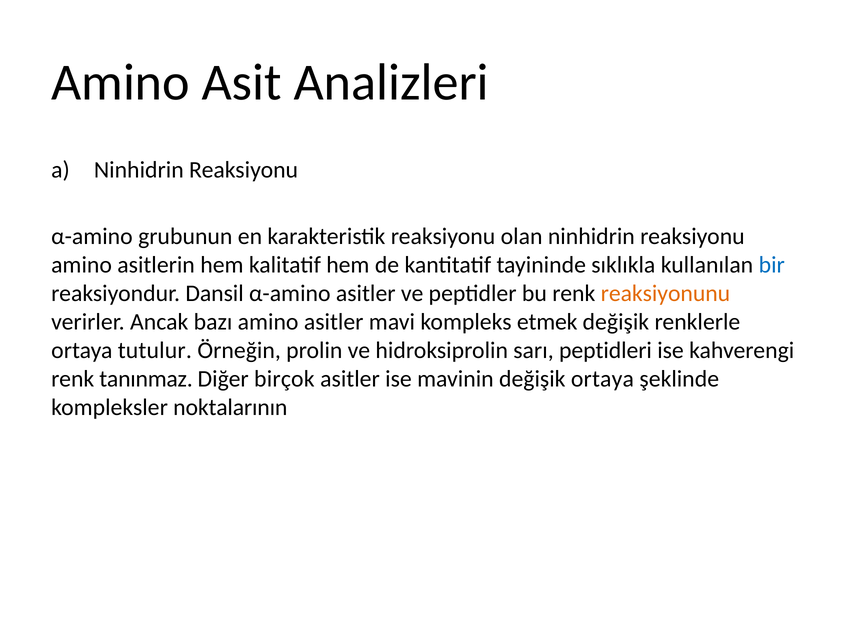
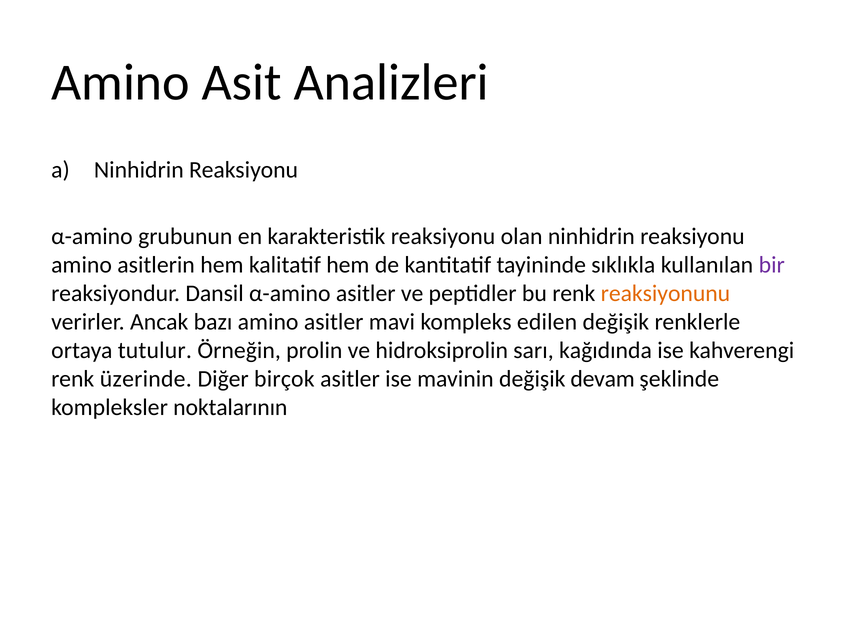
bir colour: blue -> purple
etmek: etmek -> edilen
peptidleri: peptidleri -> kağıdında
tanınmaz: tanınmaz -> üzerinde
değişik ortaya: ortaya -> devam
